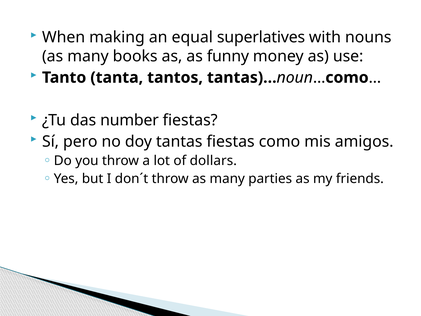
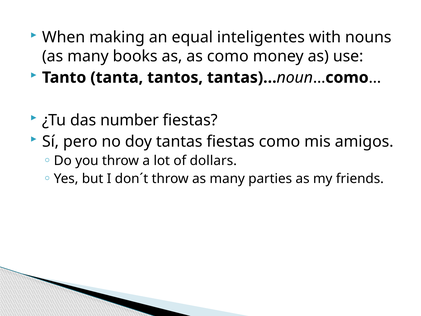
superlatives: superlatives -> inteligentes
as funny: funny -> como
